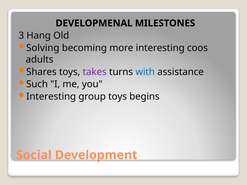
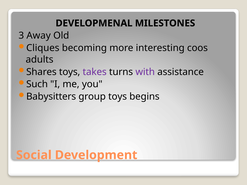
Hang: Hang -> Away
Solving: Solving -> Cliques
with colour: blue -> purple
Interesting at (51, 97): Interesting -> Babysitters
